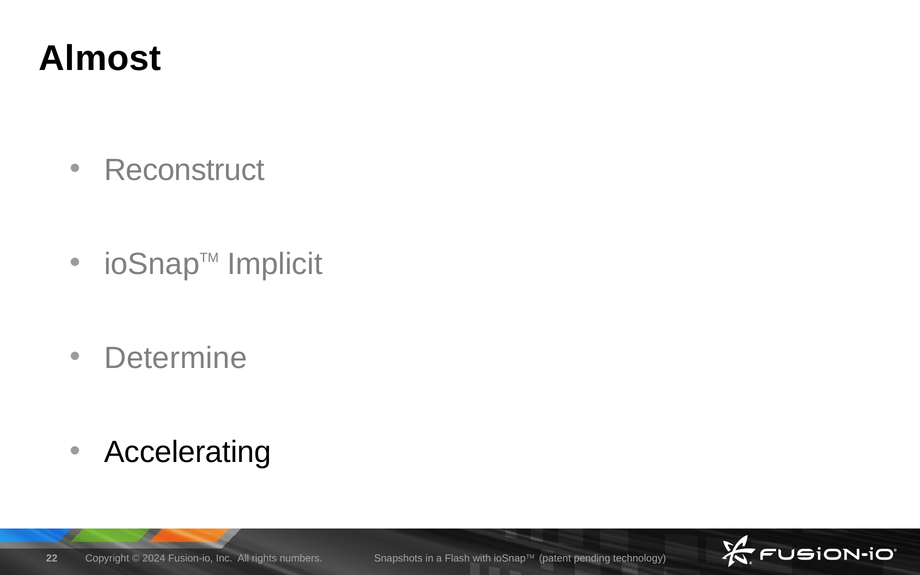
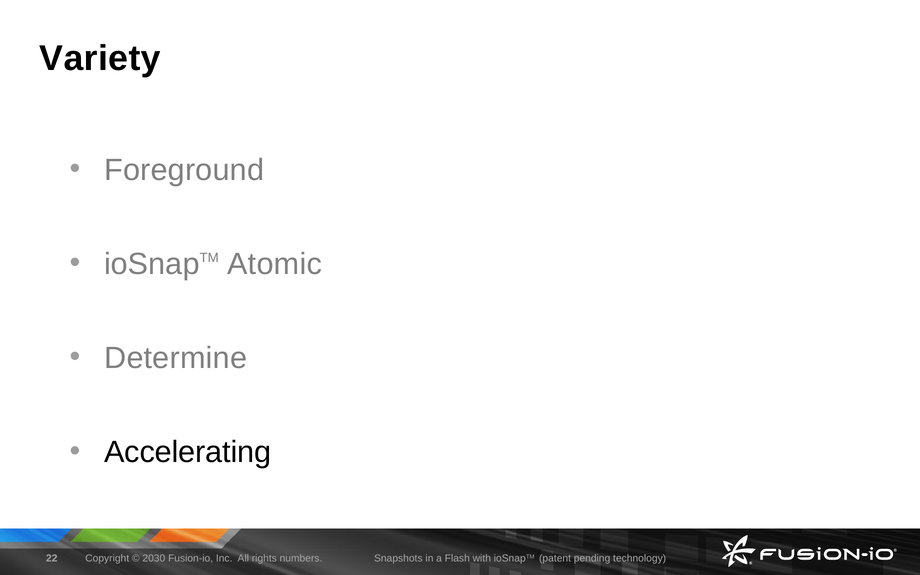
Almost: Almost -> Variety
Reconstruct: Reconstruct -> Foreground
Implicit: Implicit -> Atomic
2024: 2024 -> 2030
